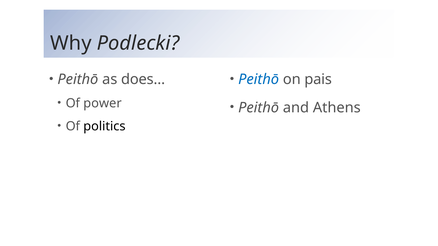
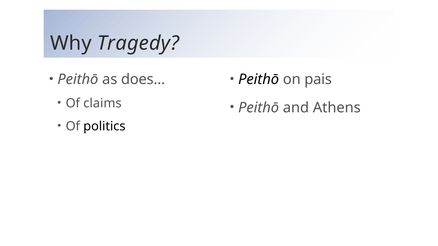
Podlecki: Podlecki -> Tragedy
Peithō at (259, 80) colour: blue -> black
power: power -> claims
